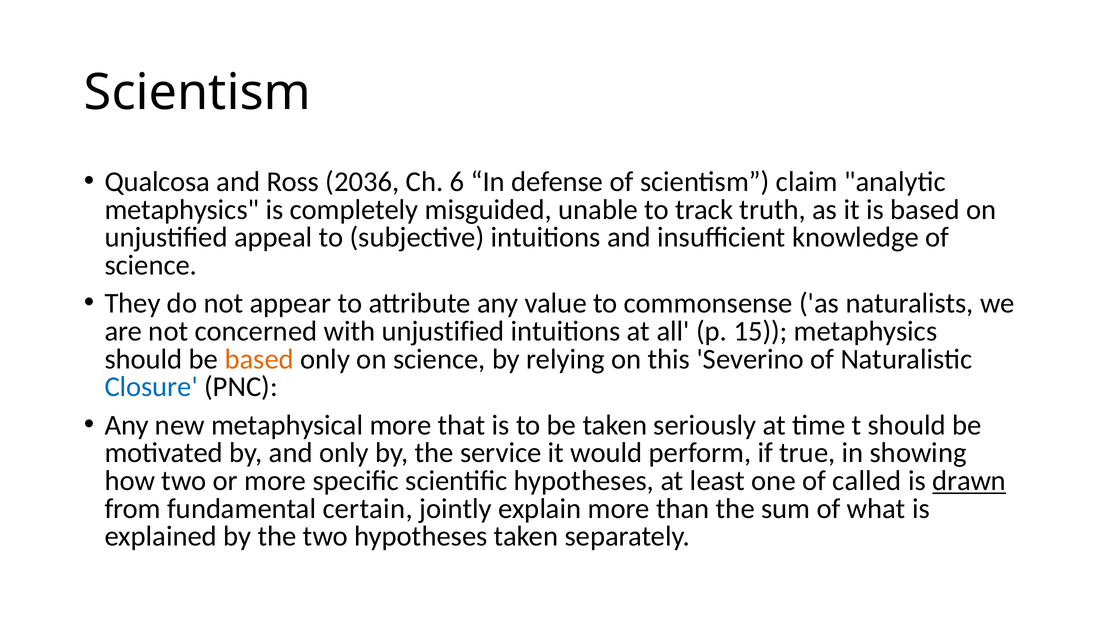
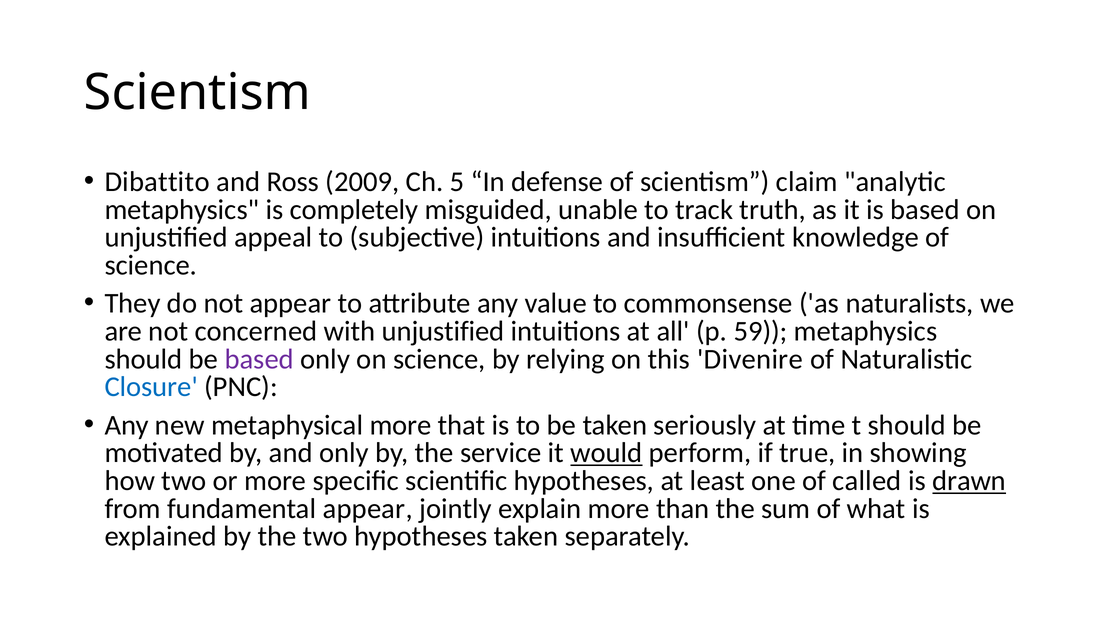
Qualcosa: Qualcosa -> Dibattito
2036: 2036 -> 2009
6: 6 -> 5
15: 15 -> 59
based at (259, 359) colour: orange -> purple
Severino: Severino -> Divenire
would underline: none -> present
fundamental certain: certain -> appear
